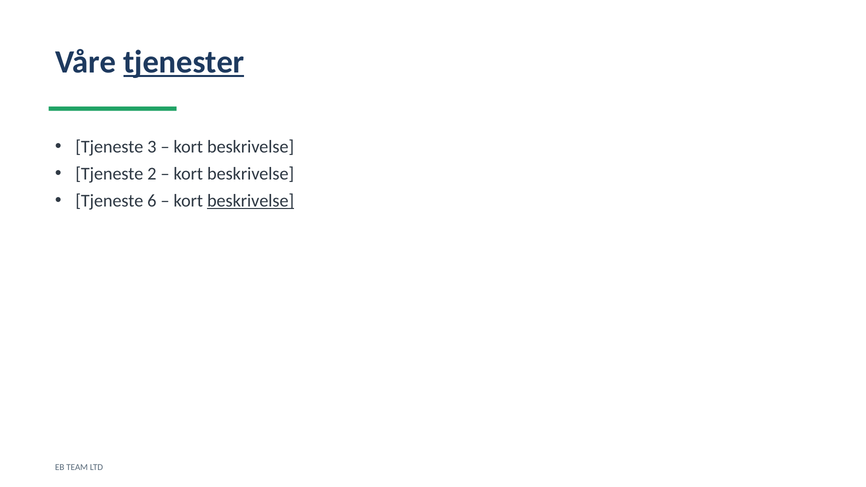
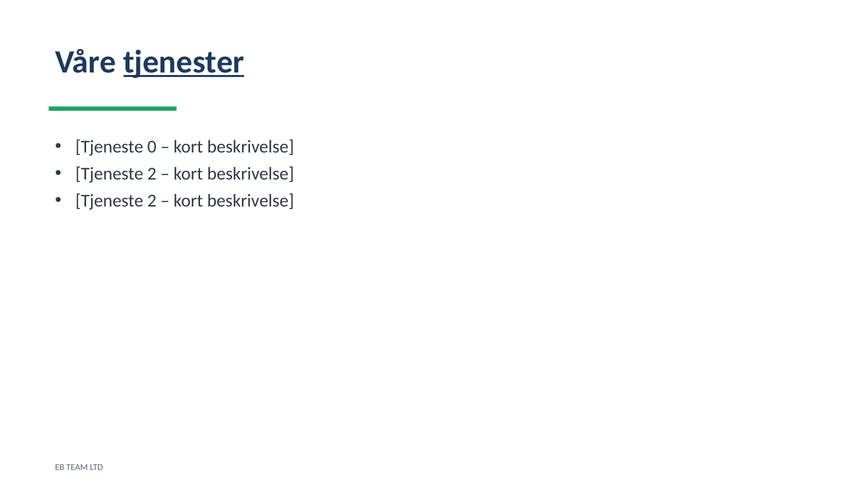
3: 3 -> 0
6 at (152, 201): 6 -> 2
beskrivelse at (251, 201) underline: present -> none
